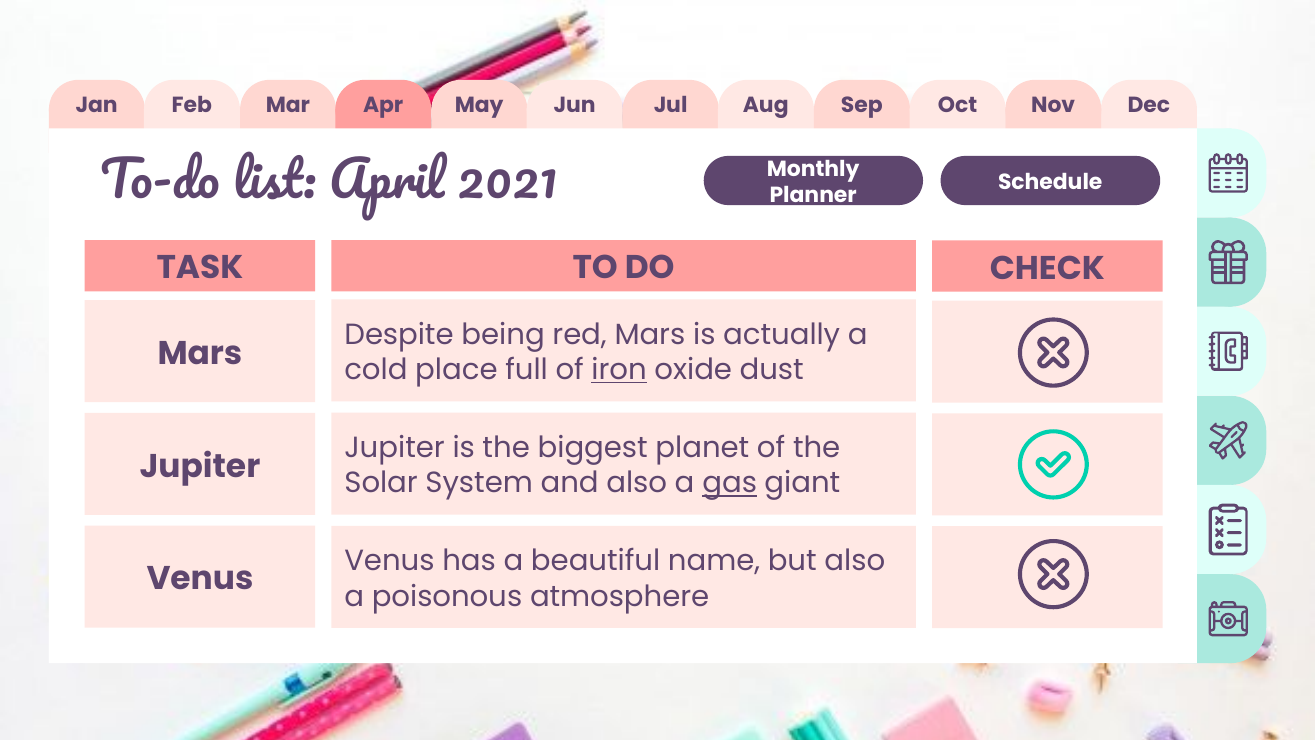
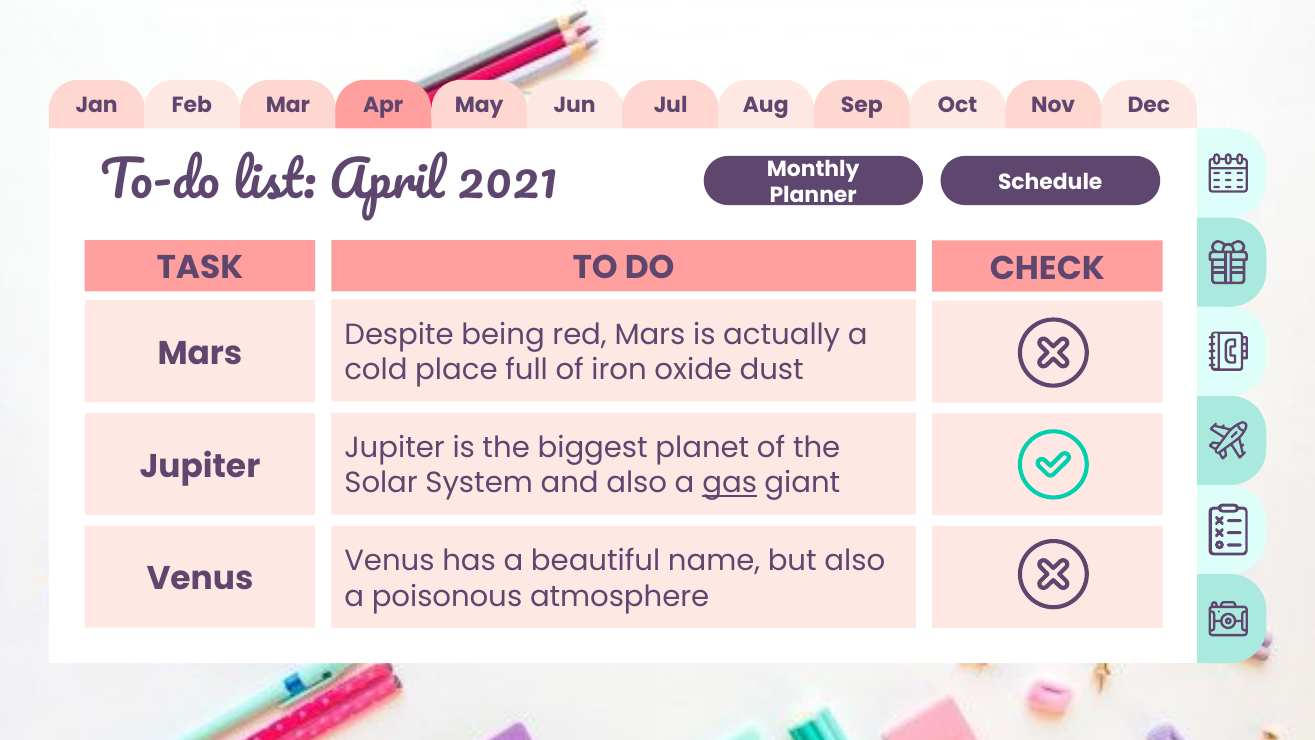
iron underline: present -> none
